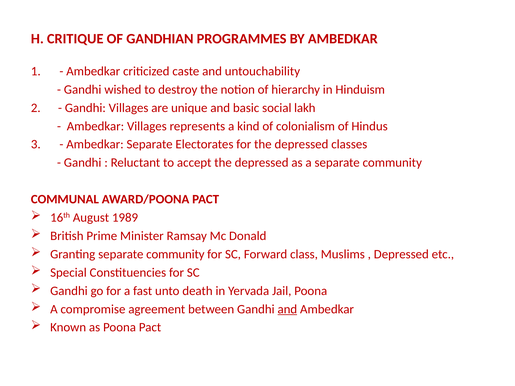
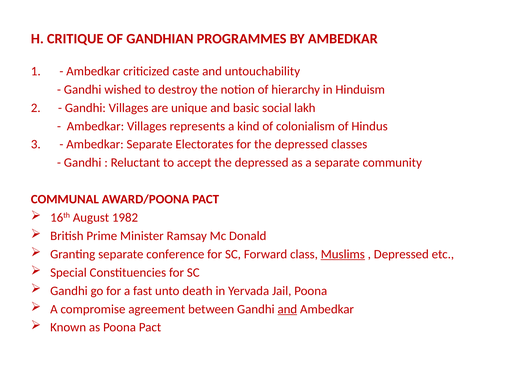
1989: 1989 -> 1982
Granting separate community: community -> conference
Muslims underline: none -> present
